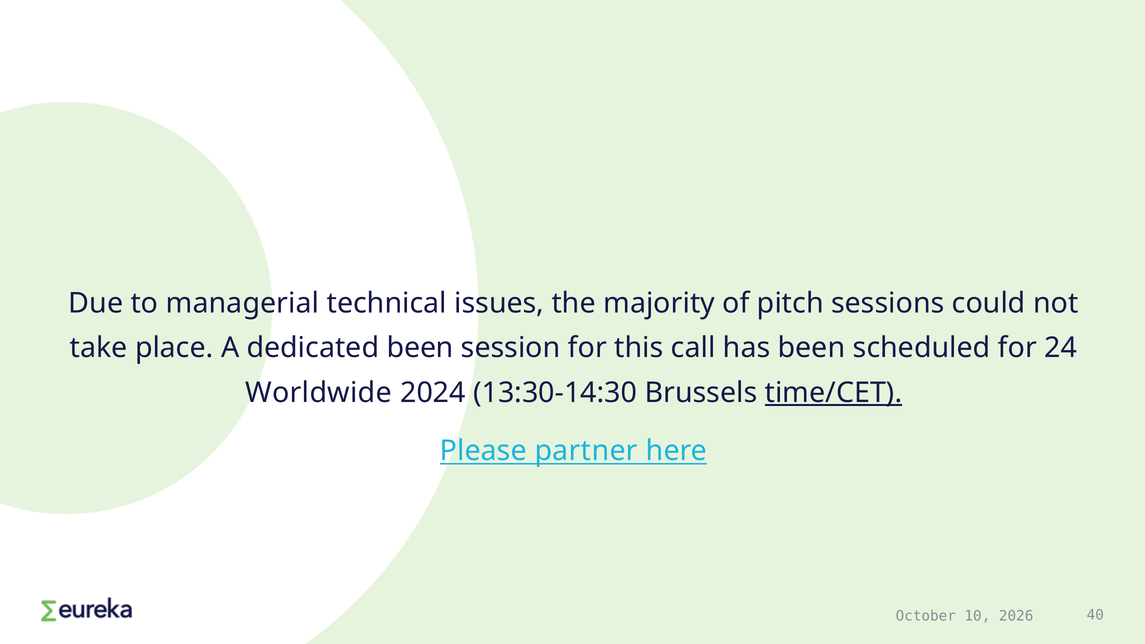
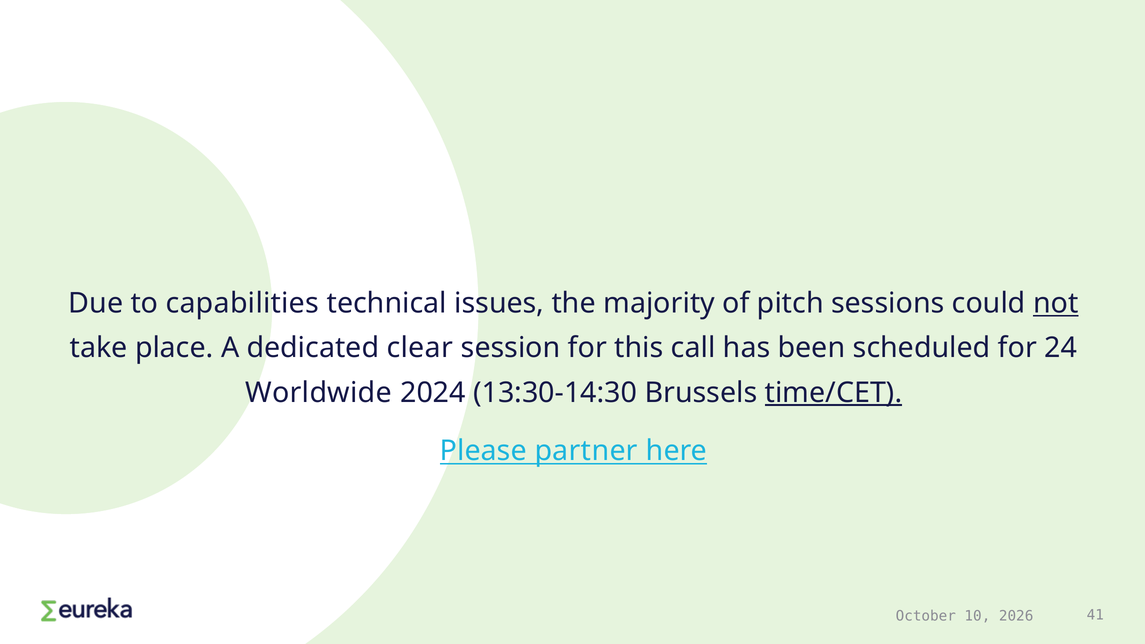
managerial: managerial -> capabilities
not underline: none -> present
dedicated been: been -> clear
40: 40 -> 41
